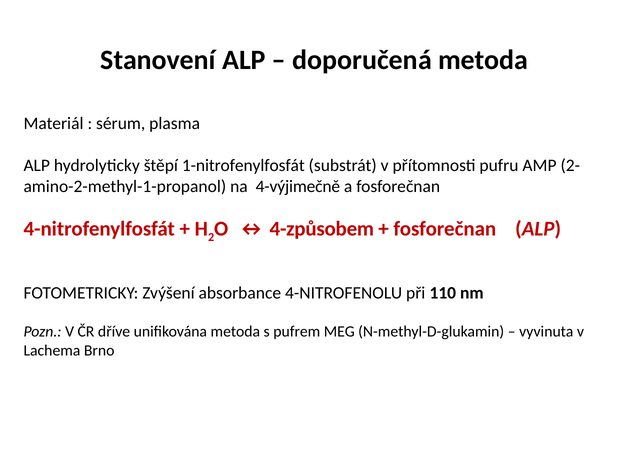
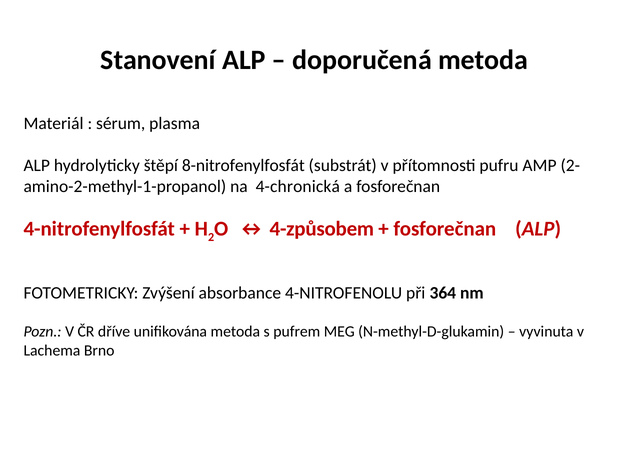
1-nitrofenylfosfát: 1-nitrofenylfosfát -> 8-nitrofenylfosfát
4-výjimečně: 4-výjimečně -> 4-chronická
110: 110 -> 364
